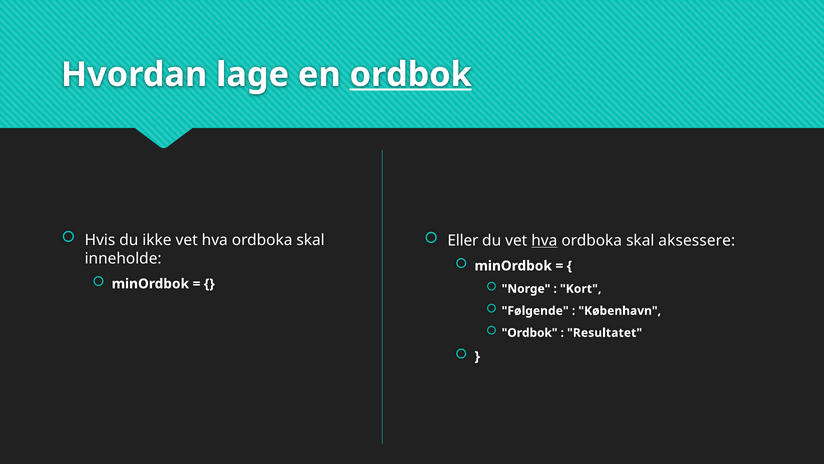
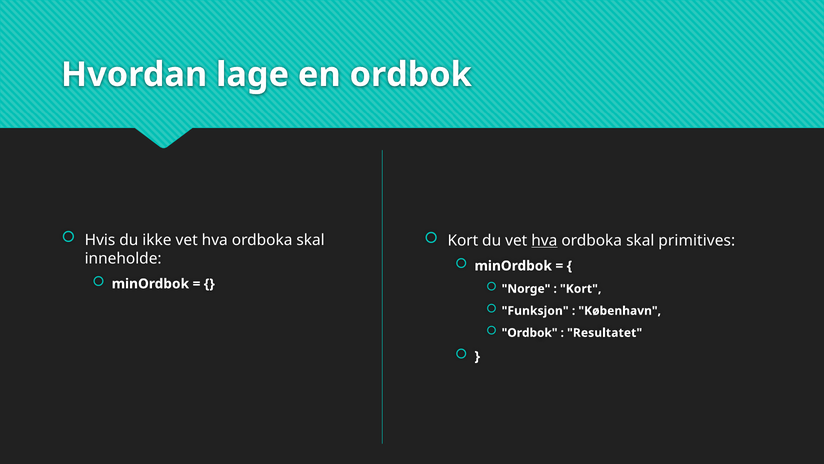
ordbok at (411, 75) underline: present -> none
Eller at (463, 240): Eller -> Kort
aksessere: aksessere -> primitives
Følgende: Følgende -> Funksjon
